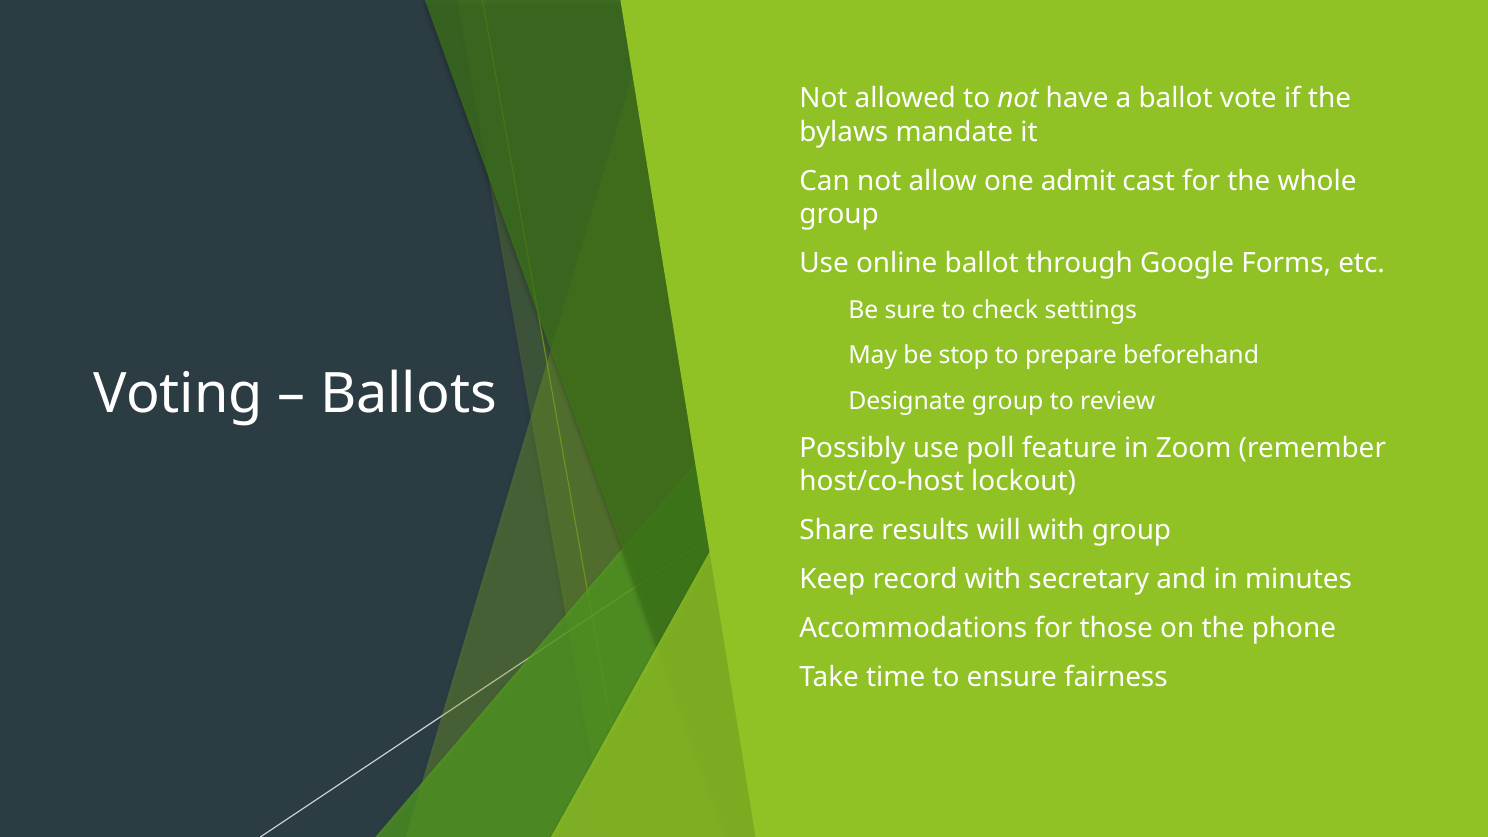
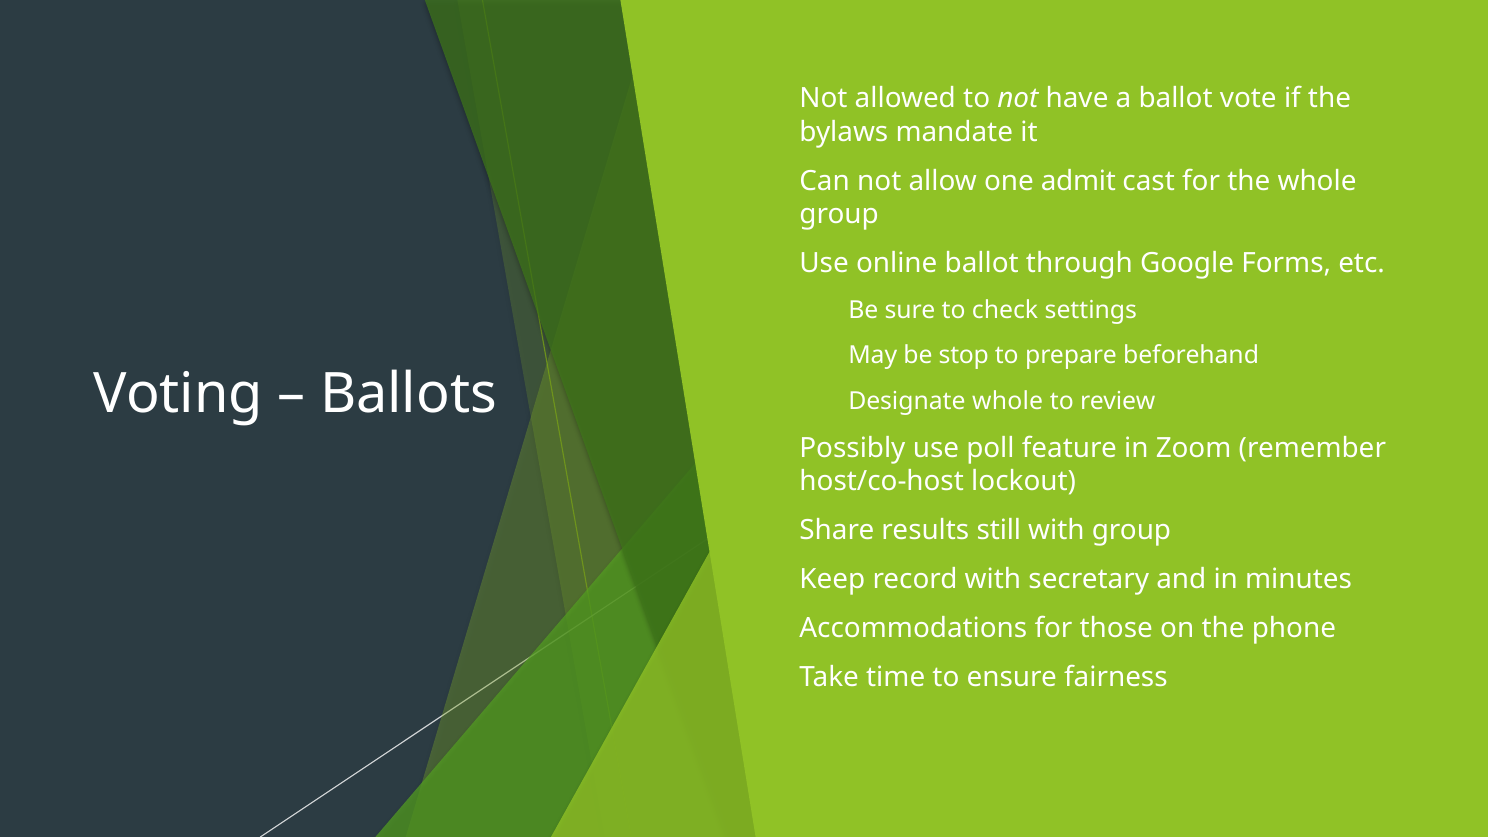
Designate group: group -> whole
will: will -> still
